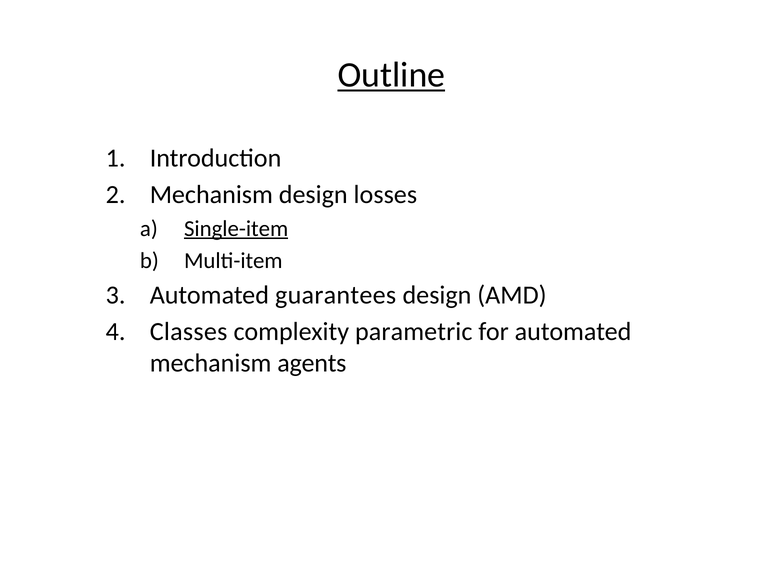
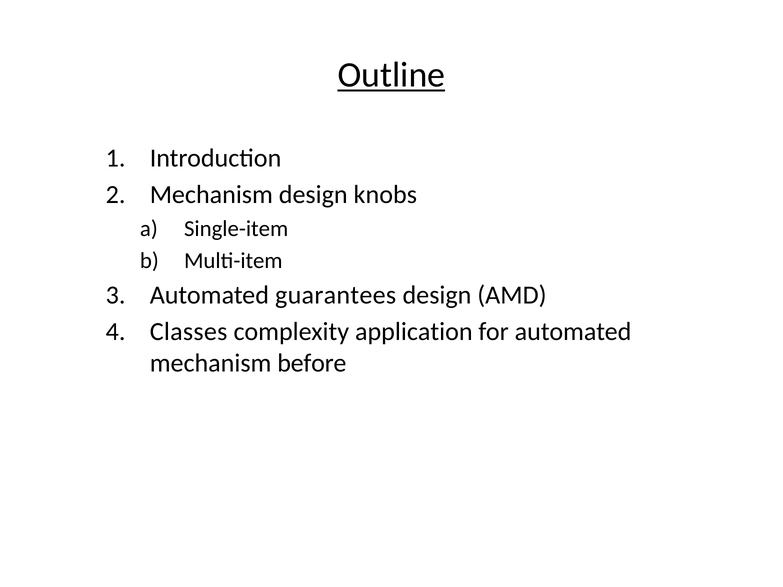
losses: losses -> knobs
Single-item underline: present -> none
parametric: parametric -> application
agents: agents -> before
